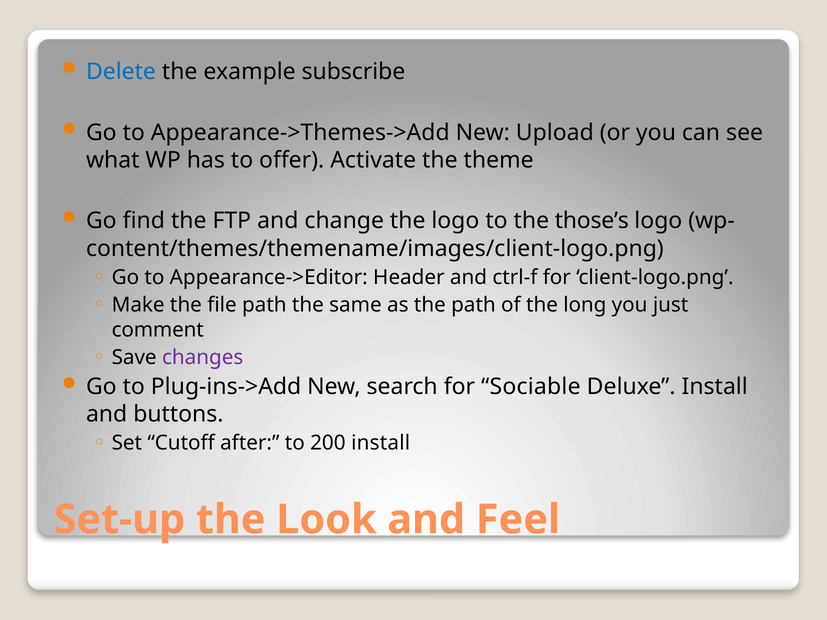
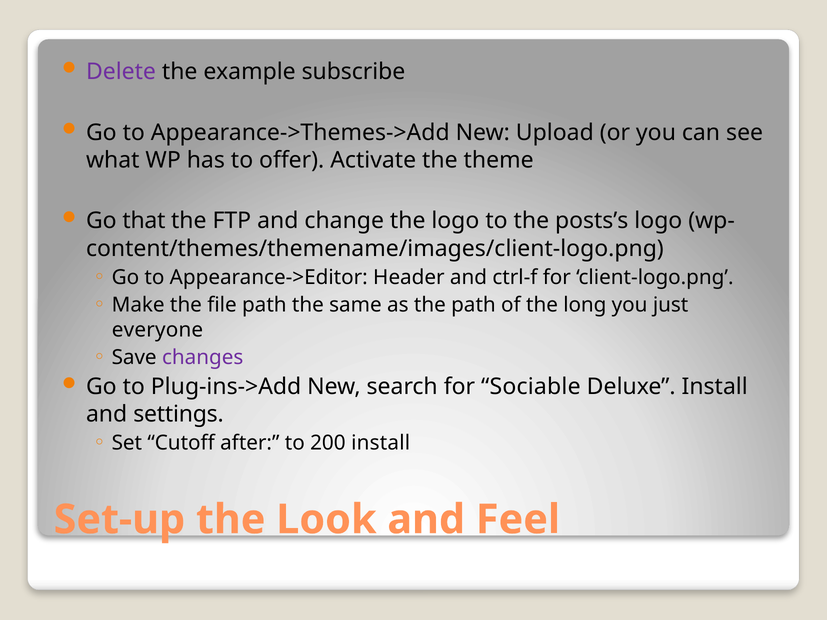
Delete colour: blue -> purple
find: find -> that
those’s: those’s -> posts’s
comment: comment -> everyone
buttons: buttons -> settings
